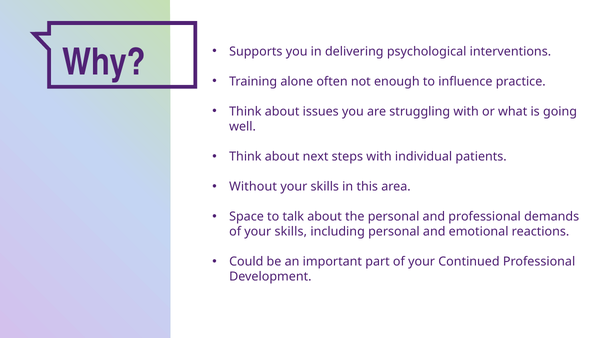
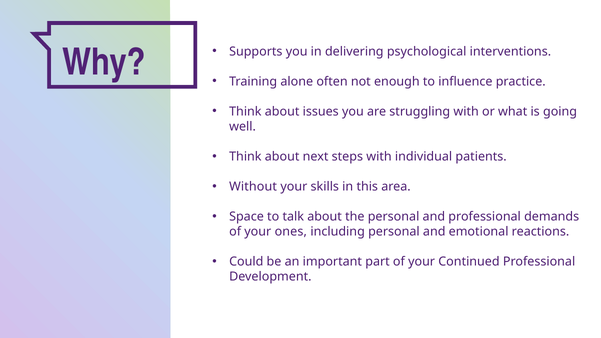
of your skills: skills -> ones
